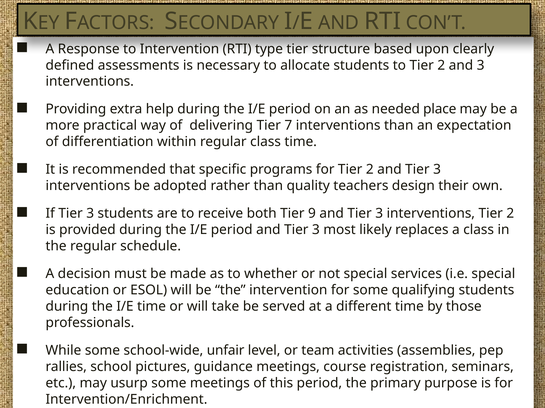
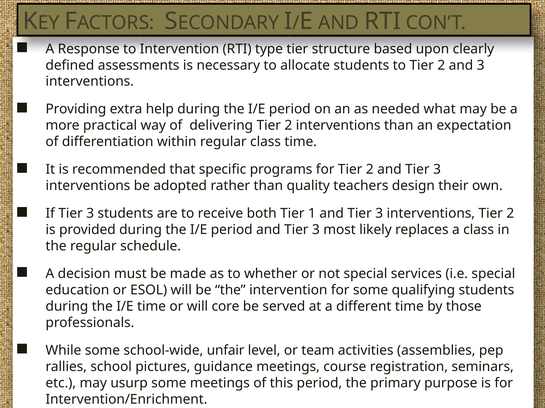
place: place -> what
delivering Tier 7: 7 -> 2
9: 9 -> 1
take: take -> core
